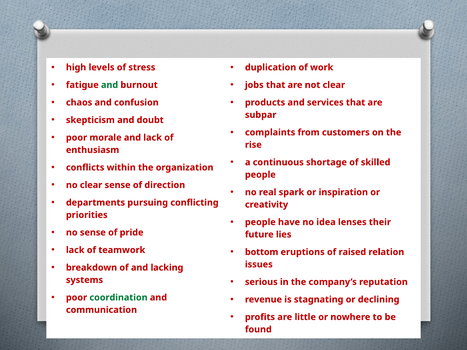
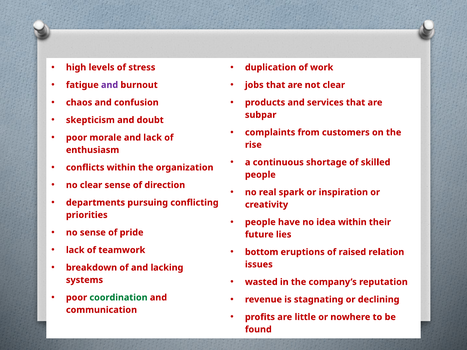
and at (110, 85) colour: green -> purple
idea lenses: lenses -> within
serious: serious -> wasted
